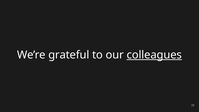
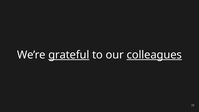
grateful underline: none -> present
